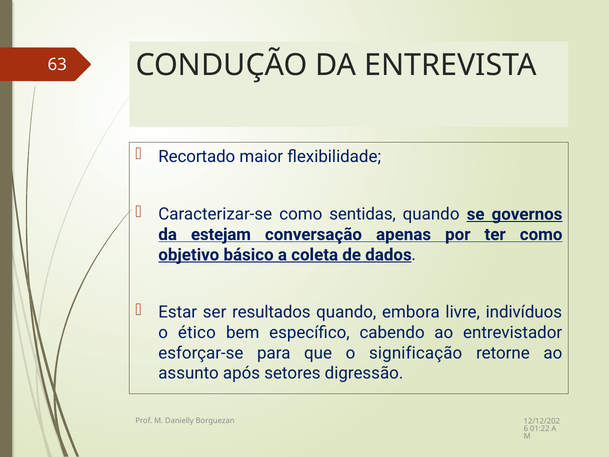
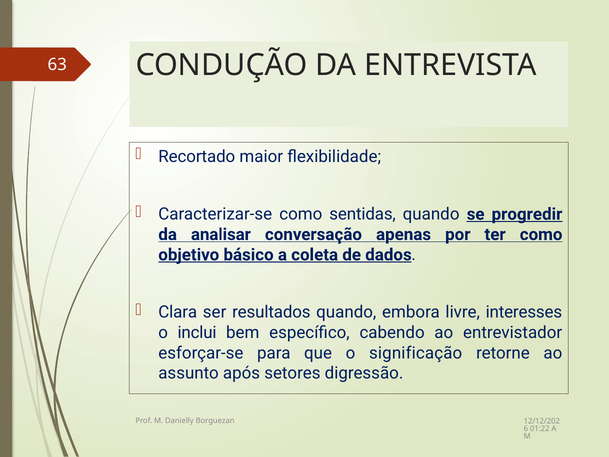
governos: governos -> progredir
estejam: estejam -> analisar
Estar: Estar -> Clara
indivíduos: indivíduos -> interesses
ético: ético -> inclui
